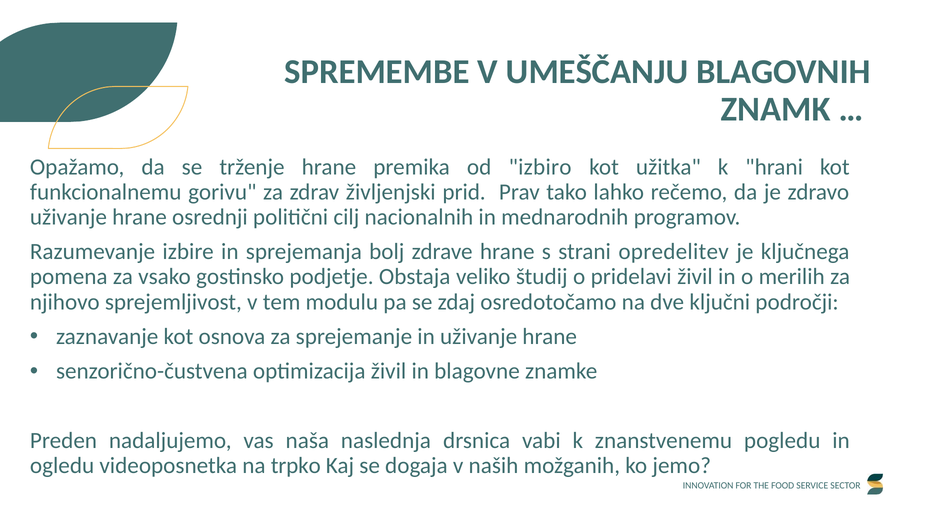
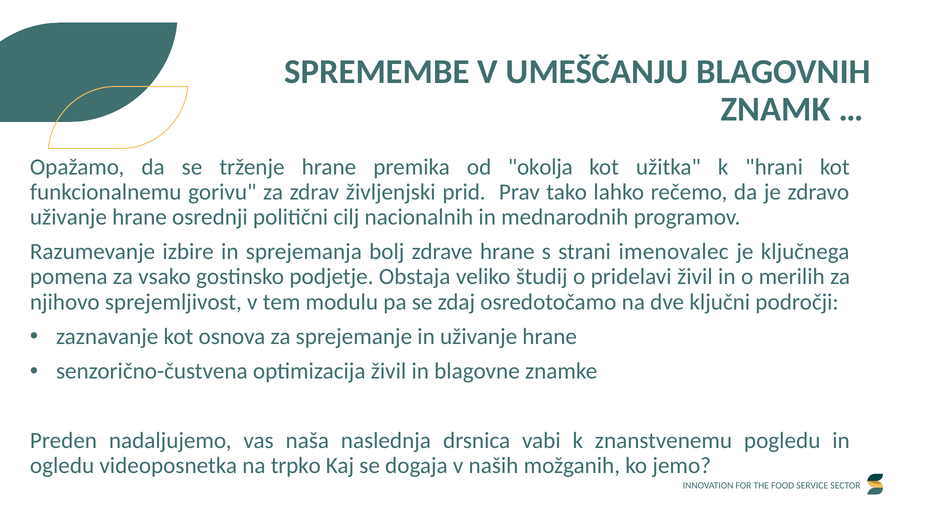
izbiro: izbiro -> okolja
opredelitev: opredelitev -> imenovalec
